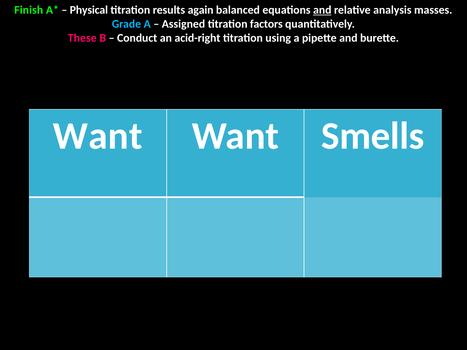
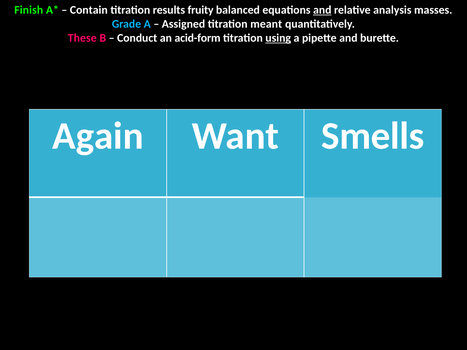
Physical: Physical -> Contain
again: again -> fruity
factors: factors -> meant
acid-right: acid-right -> acid-form
using underline: none -> present
Want at (98, 136): Want -> Again
